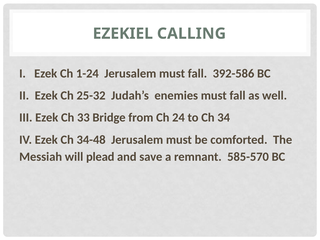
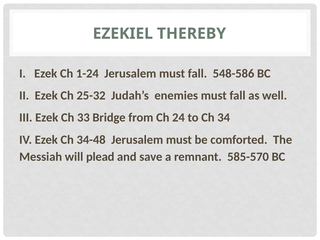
CALLING: CALLING -> THEREBY
392-586: 392-586 -> 548-586
